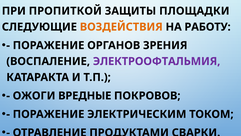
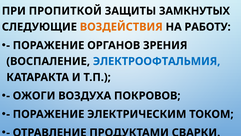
ПЛОЩАДКИ: ПЛОЩАДКИ -> ЗАМКНУТЫХ
ЭЛЕКТРООФТАЛЬМИЯ colour: purple -> blue
ВРЕДНЫЕ: ВРЕДНЫЕ -> ВОЗДУХА
